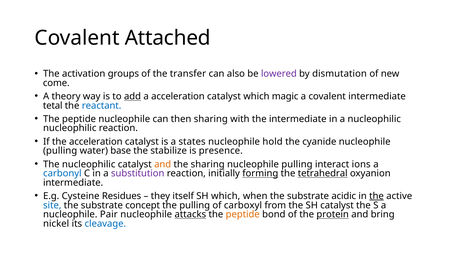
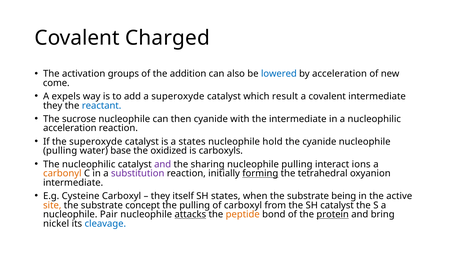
Attached: Attached -> Charged
transfer: transfer -> addition
lowered colour: purple -> blue
by dismutation: dismutation -> acceleration
theory: theory -> expels
add underline: present -> none
a acceleration: acceleration -> superoxyde
magic: magic -> result
tetal at (53, 106): tetal -> they
peptide at (79, 119): peptide -> sucrose
then sharing: sharing -> cyanide
nucleophilic at (70, 128): nucleophilic -> acceleration
the acceleration: acceleration -> superoxyde
stabilize: stabilize -> oxidized
presence: presence -> carboxyls
and at (163, 164) colour: orange -> purple
carbonyl colour: blue -> orange
tetrahedral underline: present -> none
Cysteine Residues: Residues -> Carboxyl
SH which: which -> states
acidic: acidic -> being
the at (376, 196) underline: present -> none
site colour: blue -> orange
